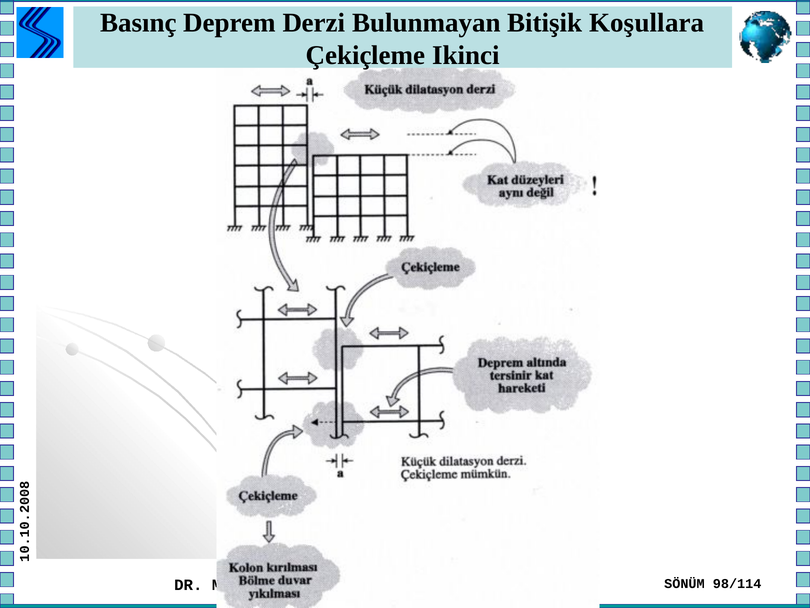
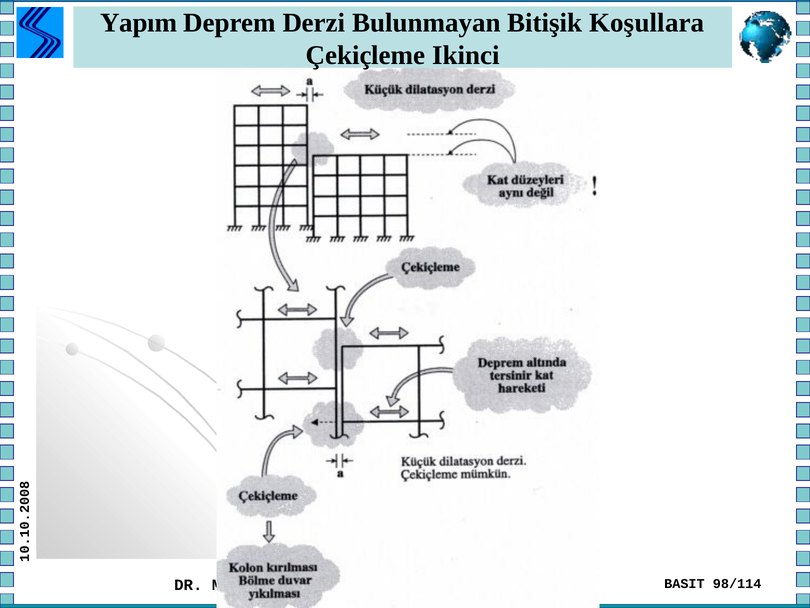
Basınç: Basınç -> Yapım
SÖNÜM: SÖNÜM -> BASIT
